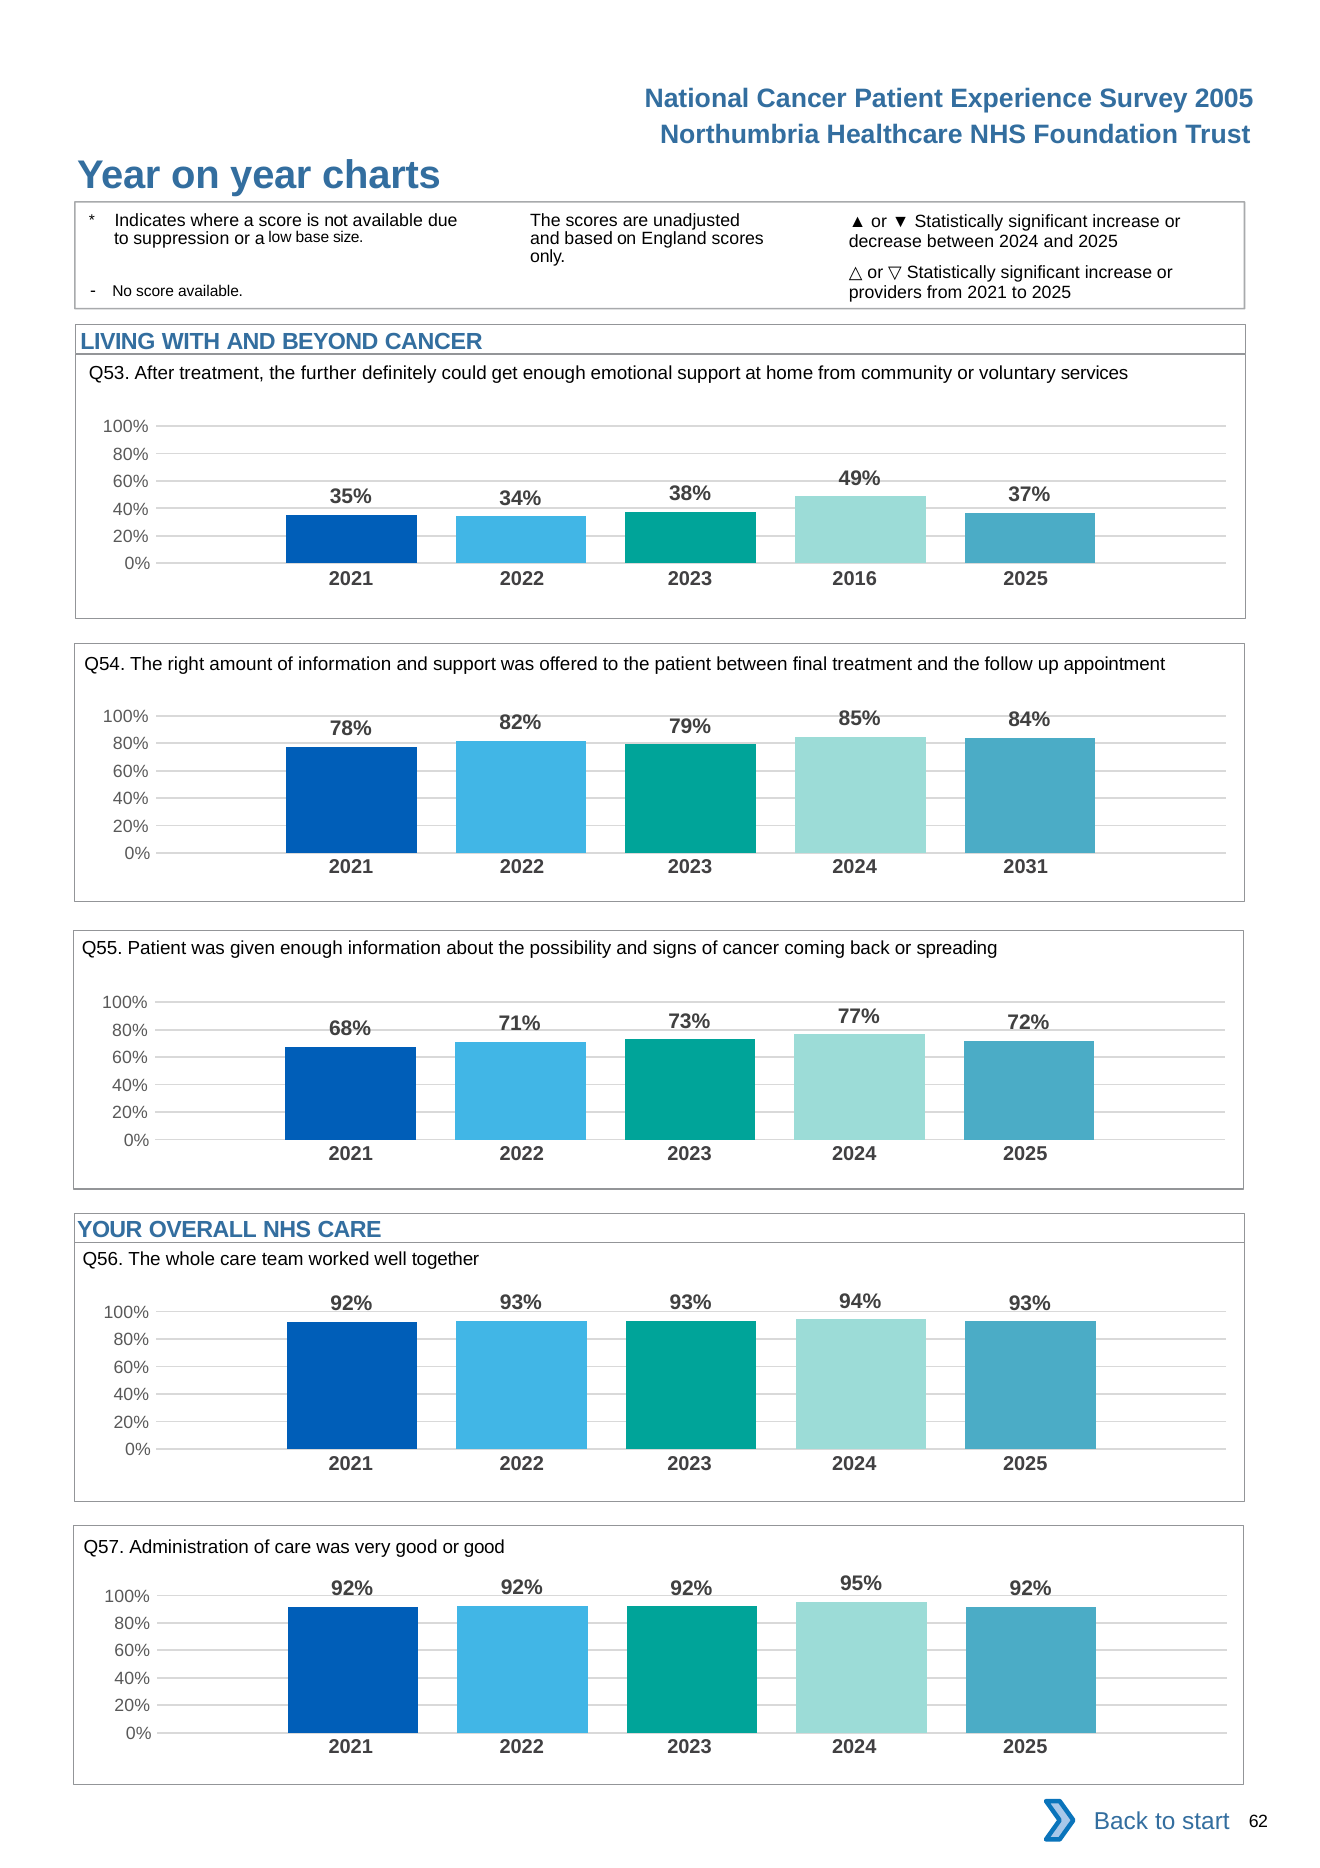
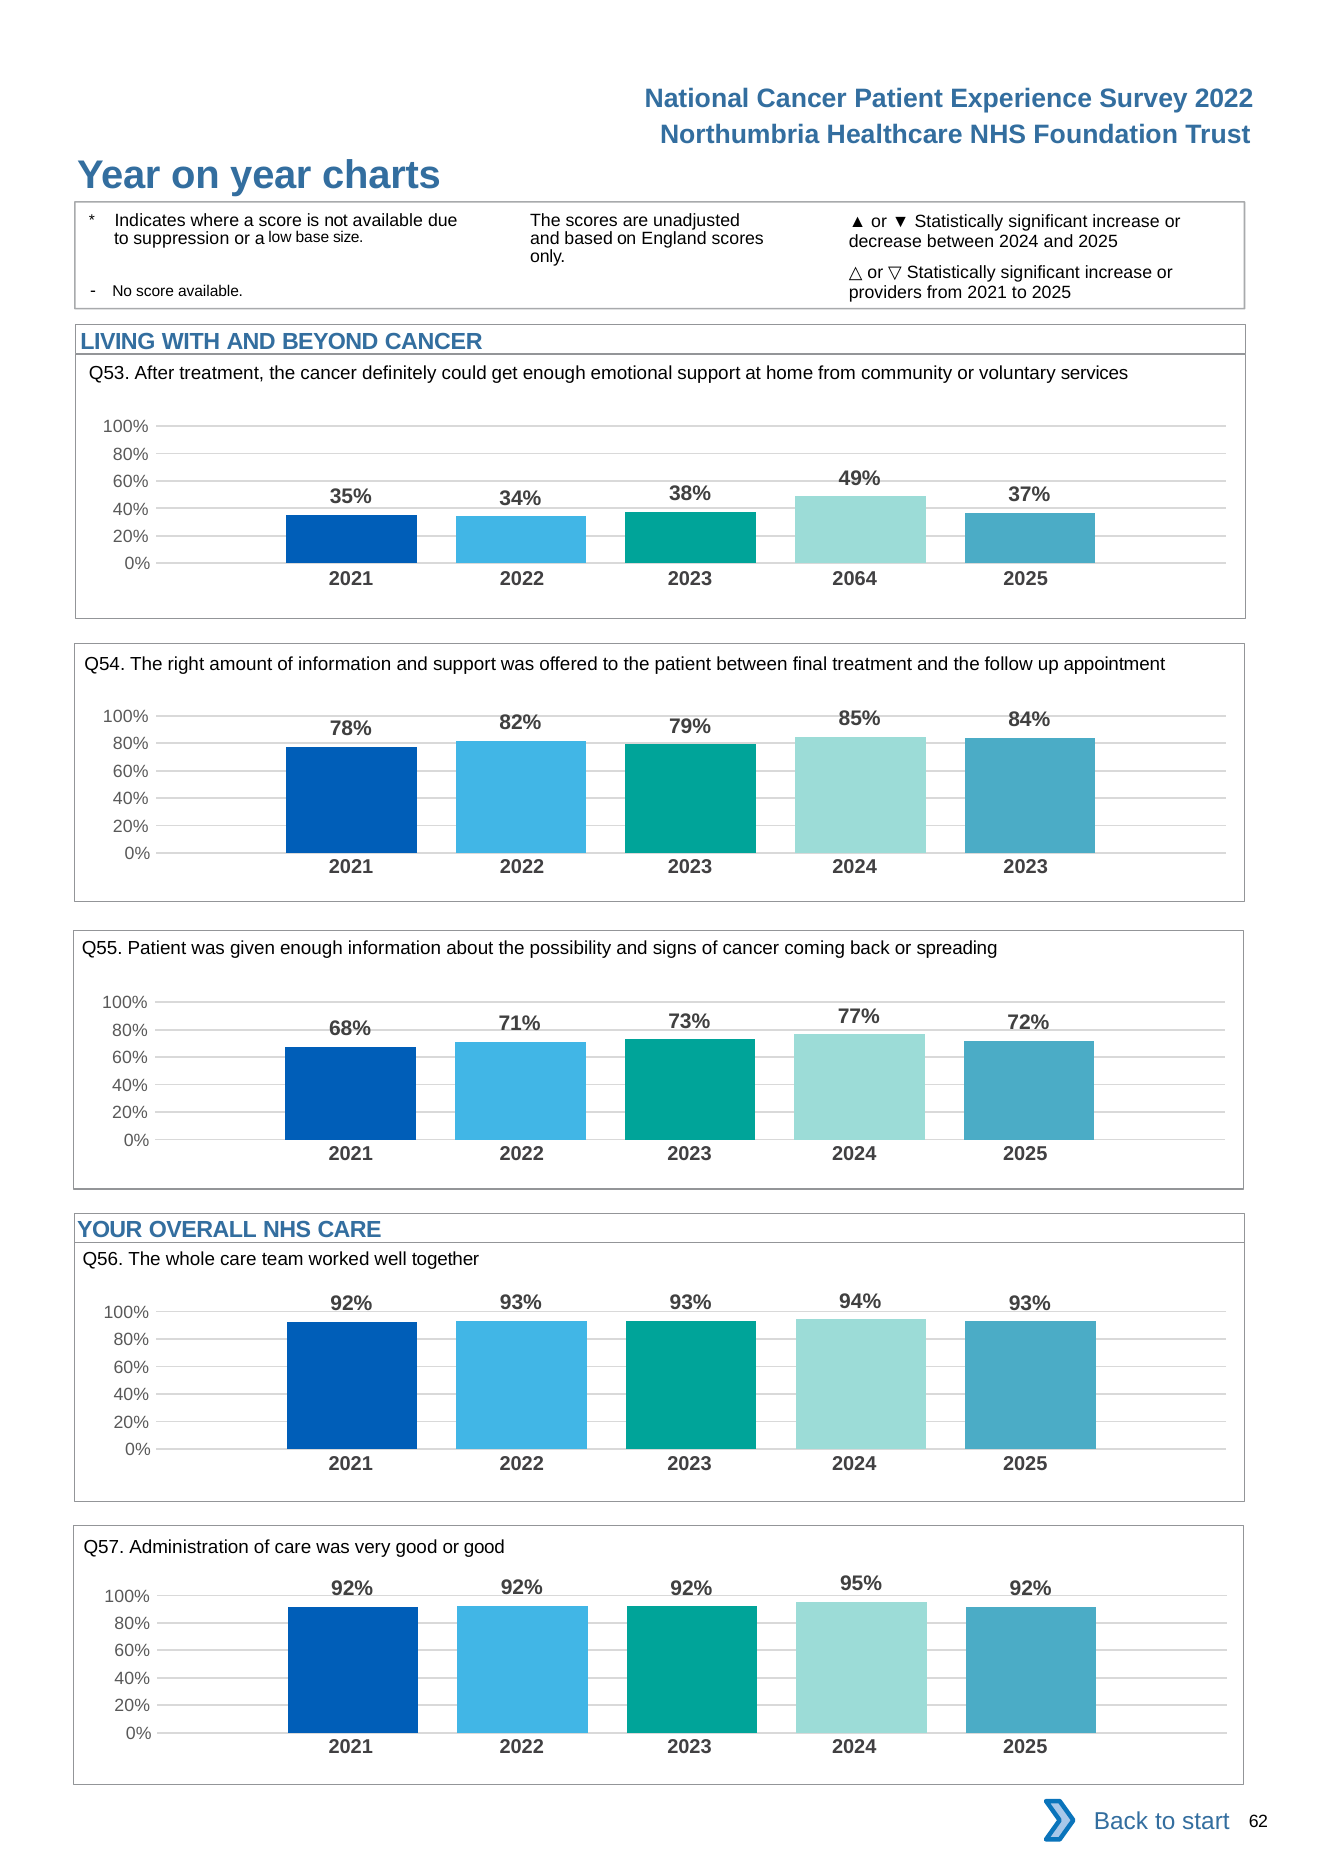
Survey 2005: 2005 -> 2022
the further: further -> cancer
2016: 2016 -> 2064
2024 2031: 2031 -> 2023
